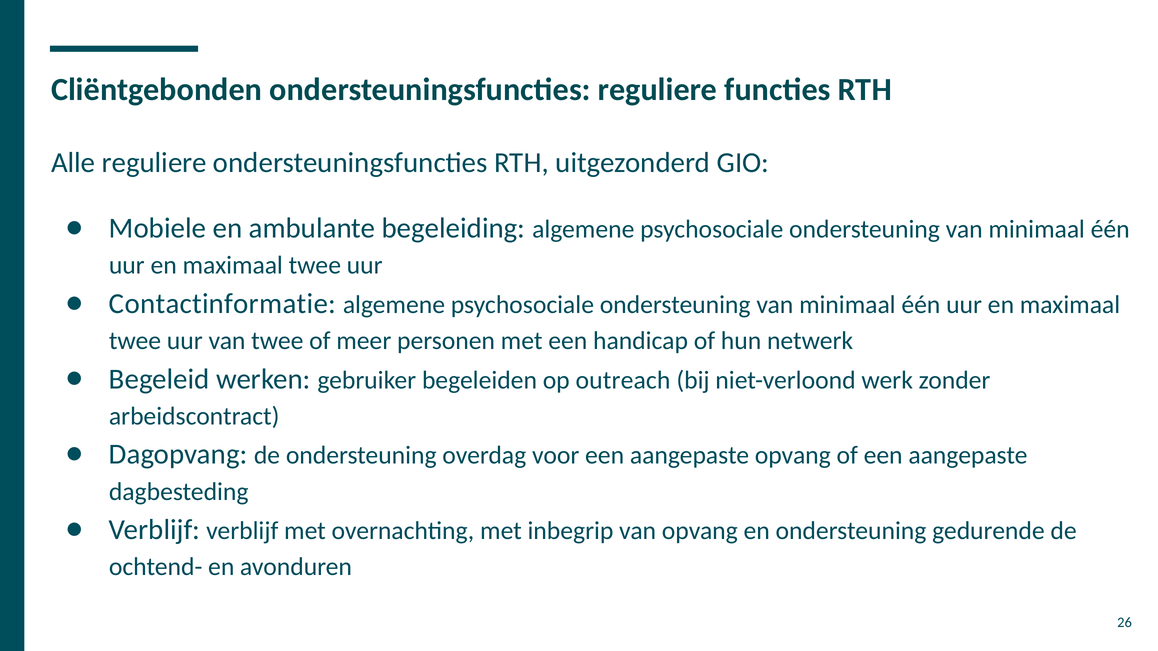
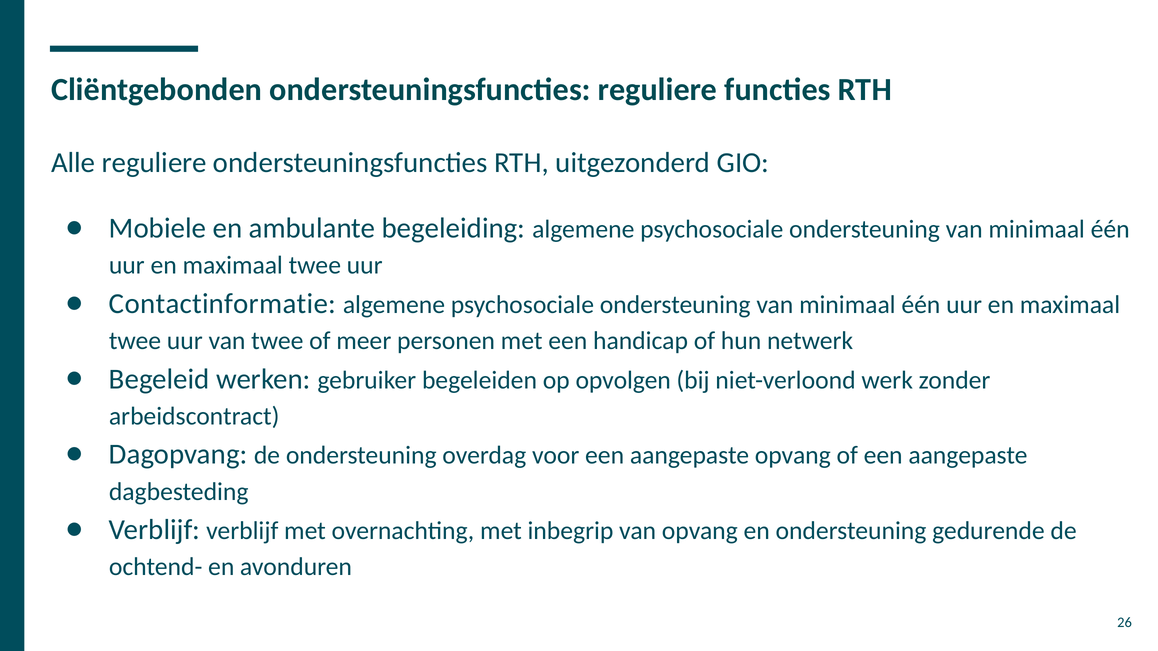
outreach: outreach -> opvolgen
